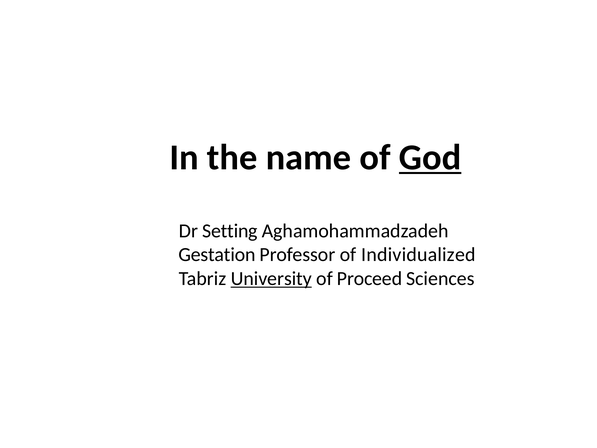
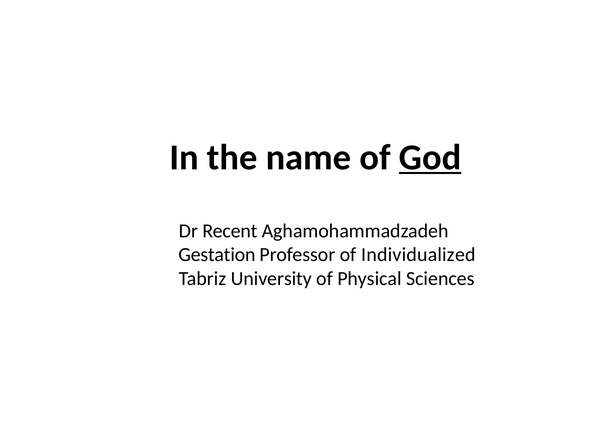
Setting: Setting -> Recent
University underline: present -> none
Proceed: Proceed -> Physical
